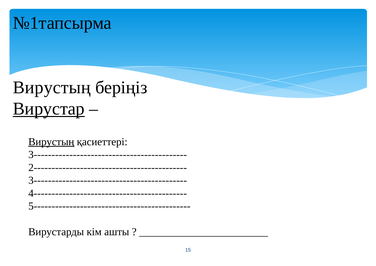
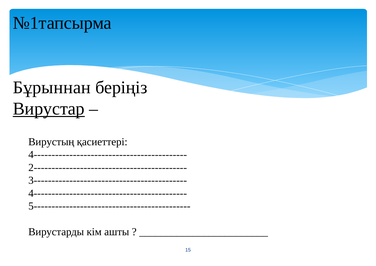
Вирустың at (52, 87): Вирустың -> Бұрыннан
Вирустың at (51, 142) underline: present -> none
3------------------------------------------- at (108, 155): 3------------------------------------------- -> 4-------------------------------------------
